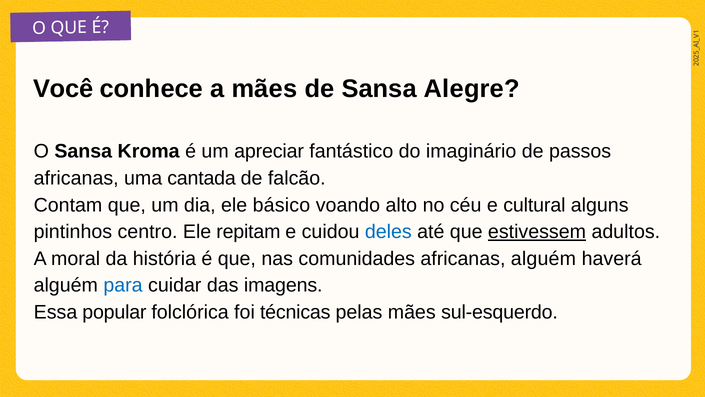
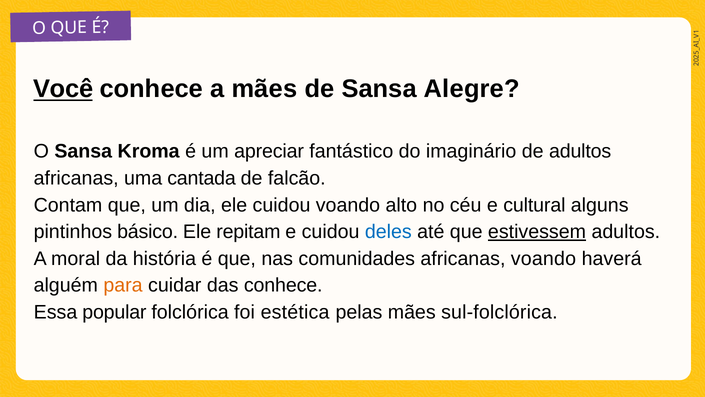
Você underline: none -> present
de passos: passos -> adultos
ele básico: básico -> cuidou
centro: centro -> básico
africanas alguém: alguém -> voando
para colour: blue -> orange
das imagens: imagens -> conhece
técnicas: técnicas -> estética
sul-esquerdo: sul-esquerdo -> sul-folclórica
